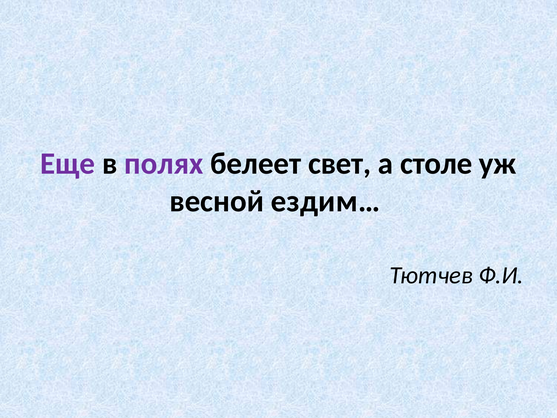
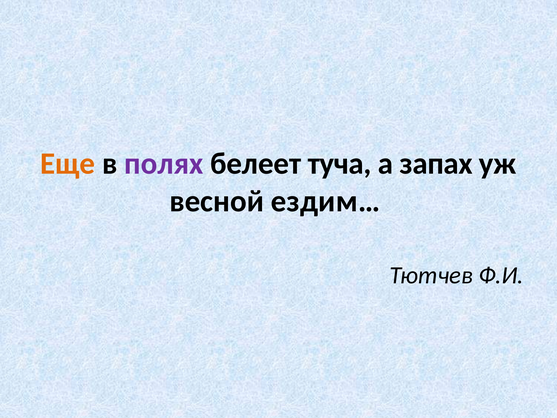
Еще colour: purple -> orange
свет: свет -> туча
столе: столе -> запах
